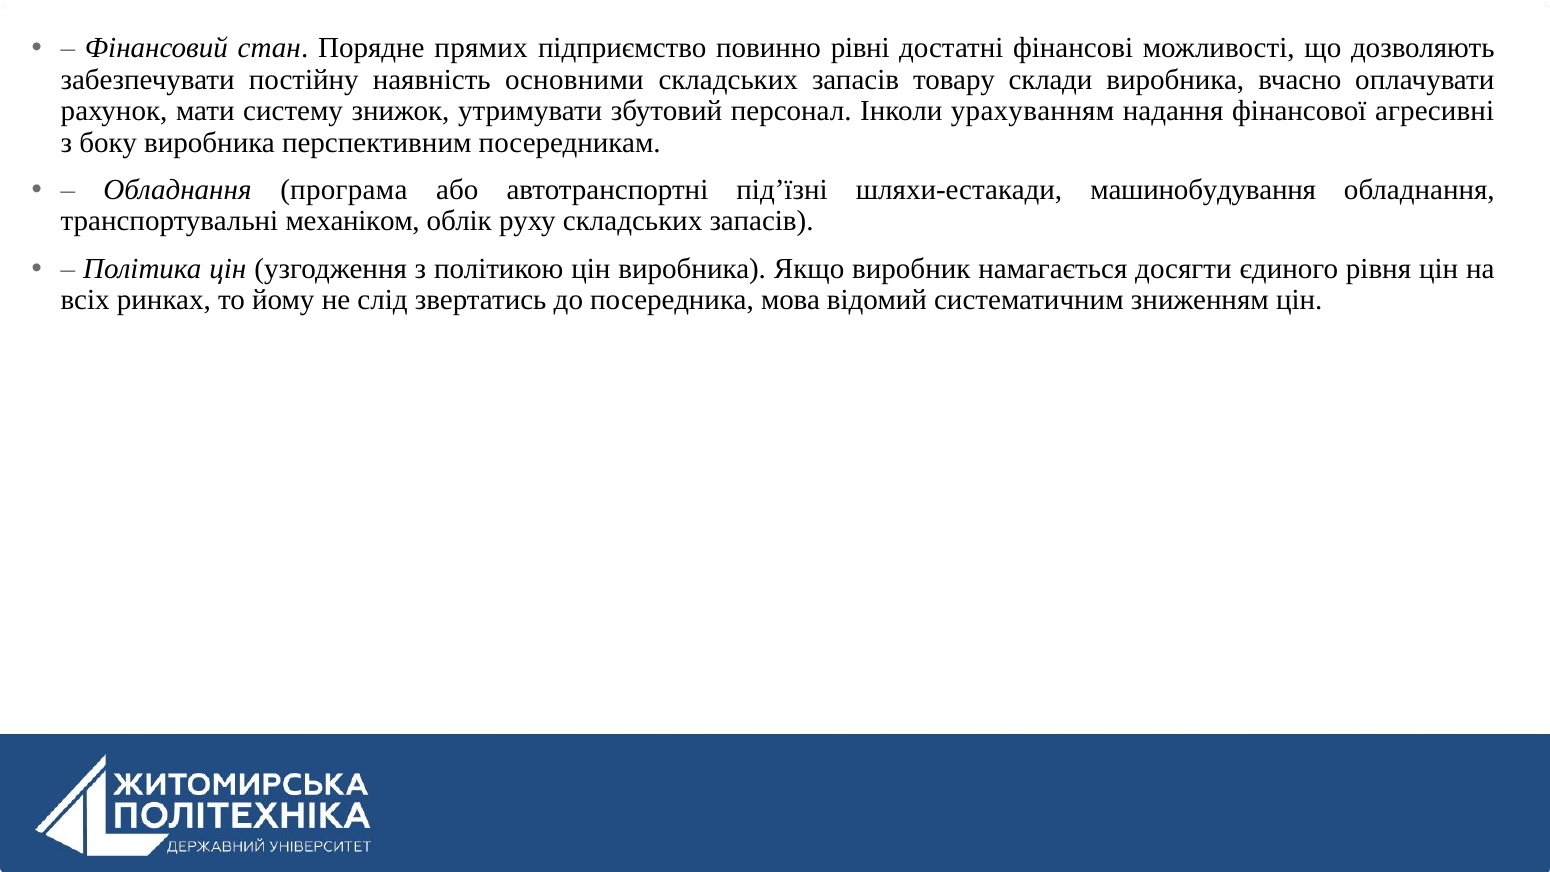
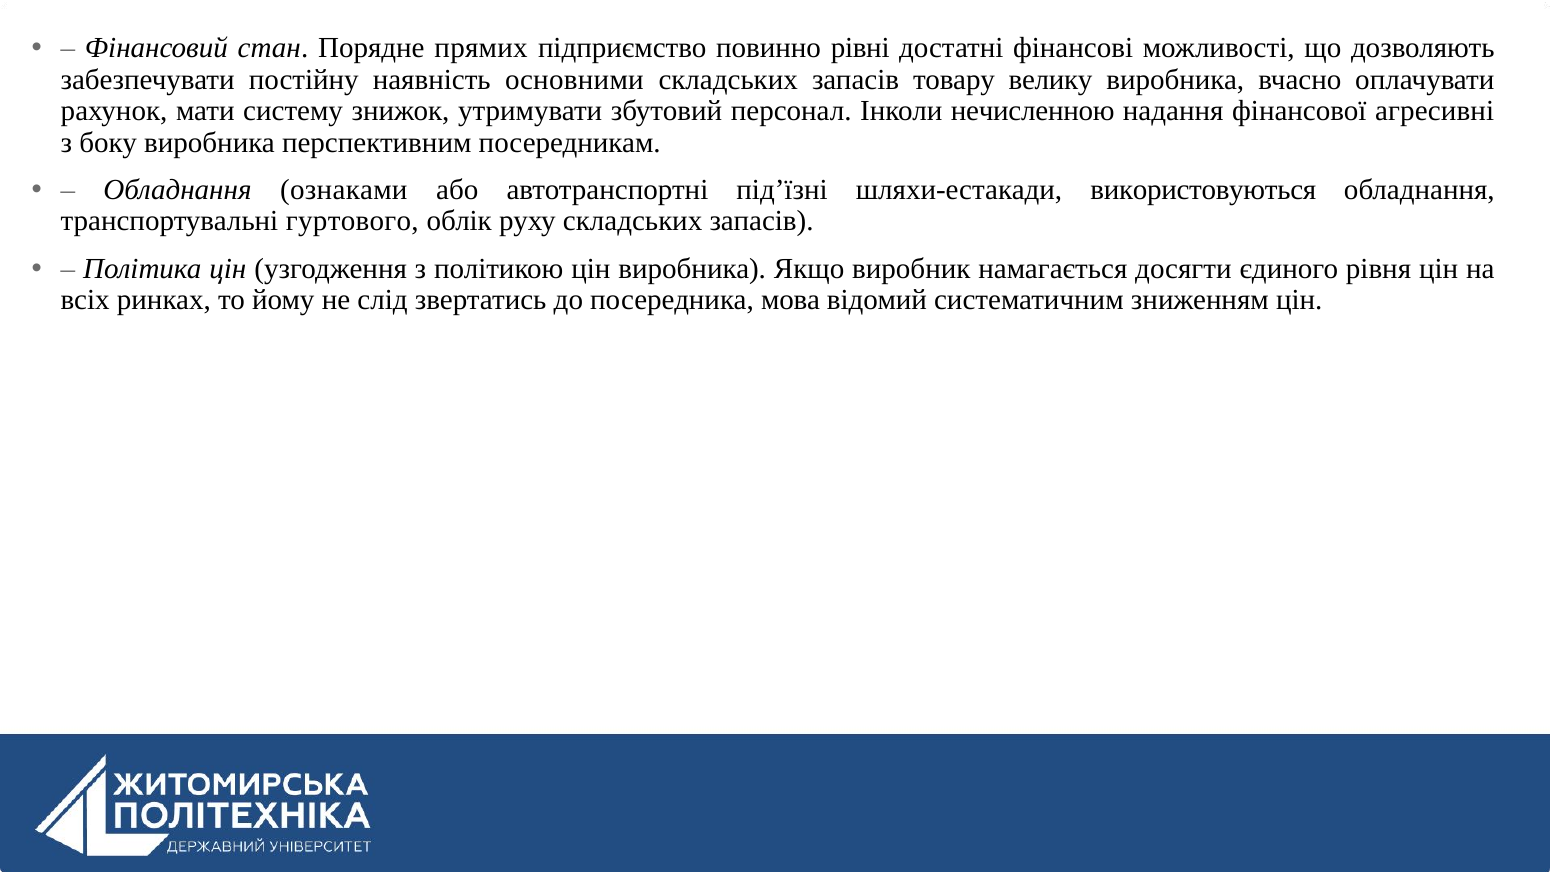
склади: склади -> велику
урахуванням: урахуванням -> нечисленною
програма: програма -> ознаками
машинобудування: машинобудування -> використовуються
механіком: механіком -> гуртового
